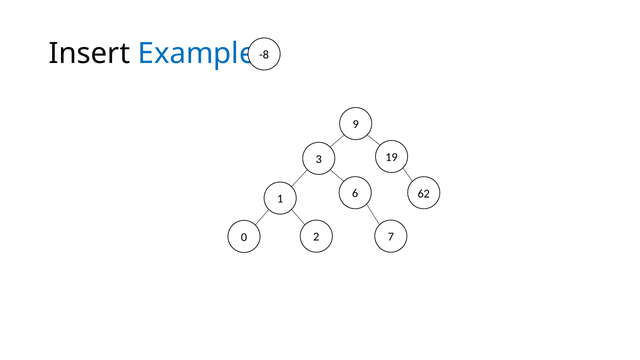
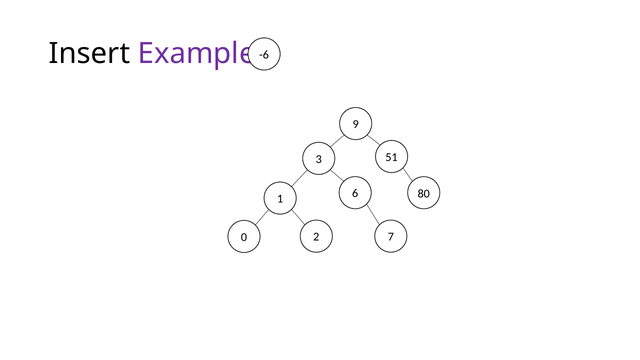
Example colour: blue -> purple
-8: -8 -> -6
19: 19 -> 51
62: 62 -> 80
